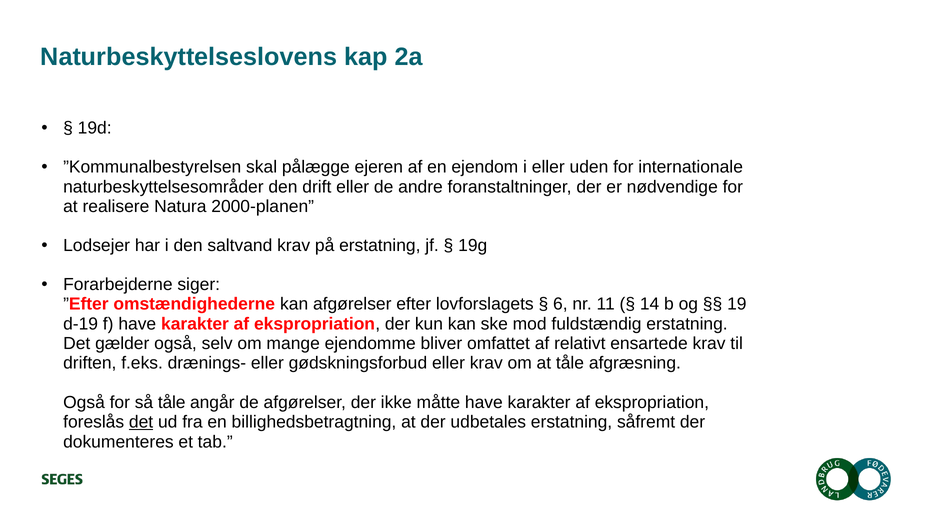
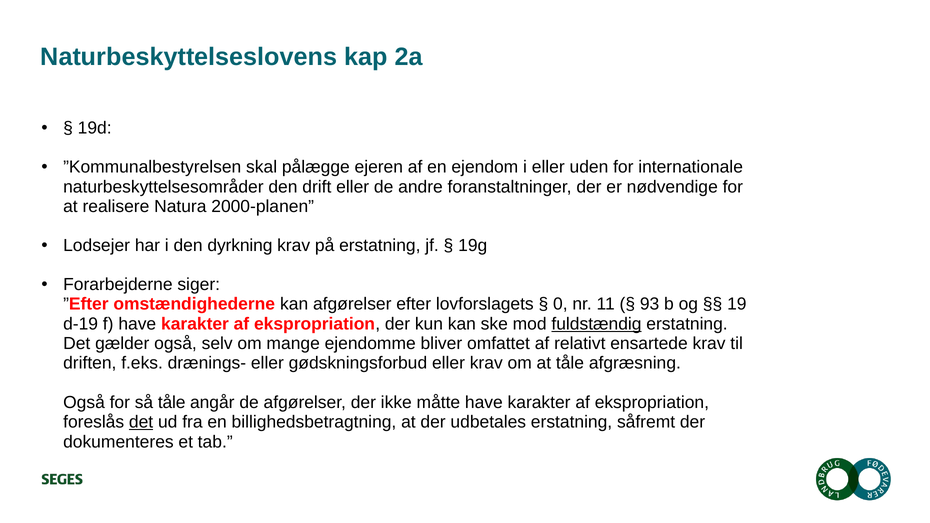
saltvand: saltvand -> dyrkning
6: 6 -> 0
14: 14 -> 93
fuldstændig underline: none -> present
